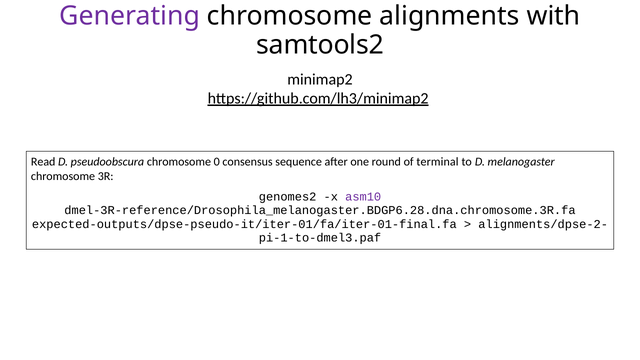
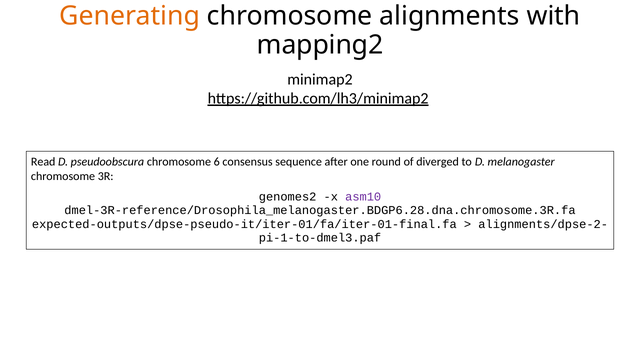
Generating colour: purple -> orange
samtools2: samtools2 -> mapping2
0: 0 -> 6
terminal: terminal -> diverged
